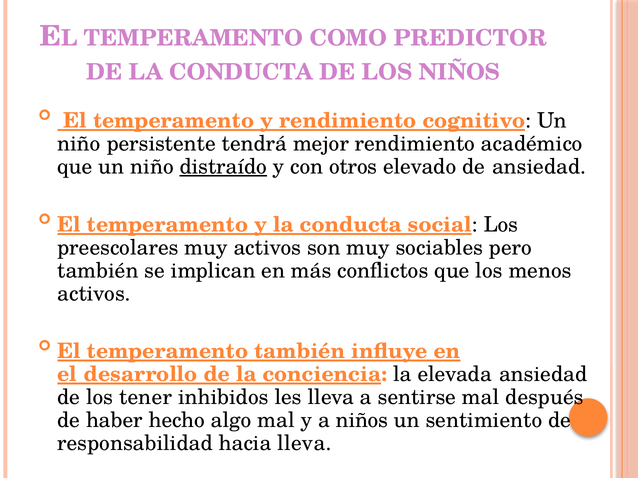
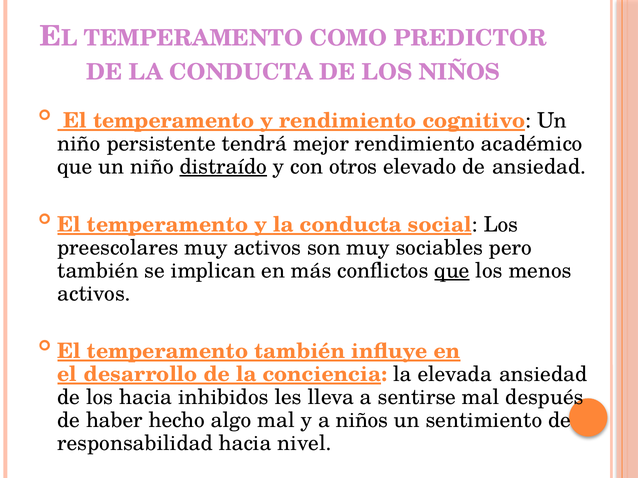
que at (452, 271) underline: none -> present
los tener: tener -> hacia
hacia lleva: lleva -> nivel
